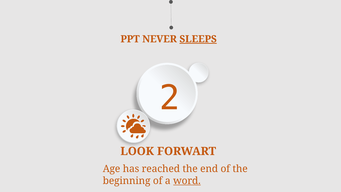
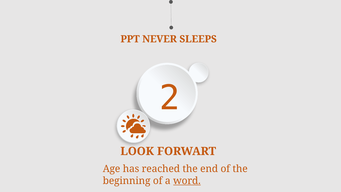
SLEEPS underline: present -> none
